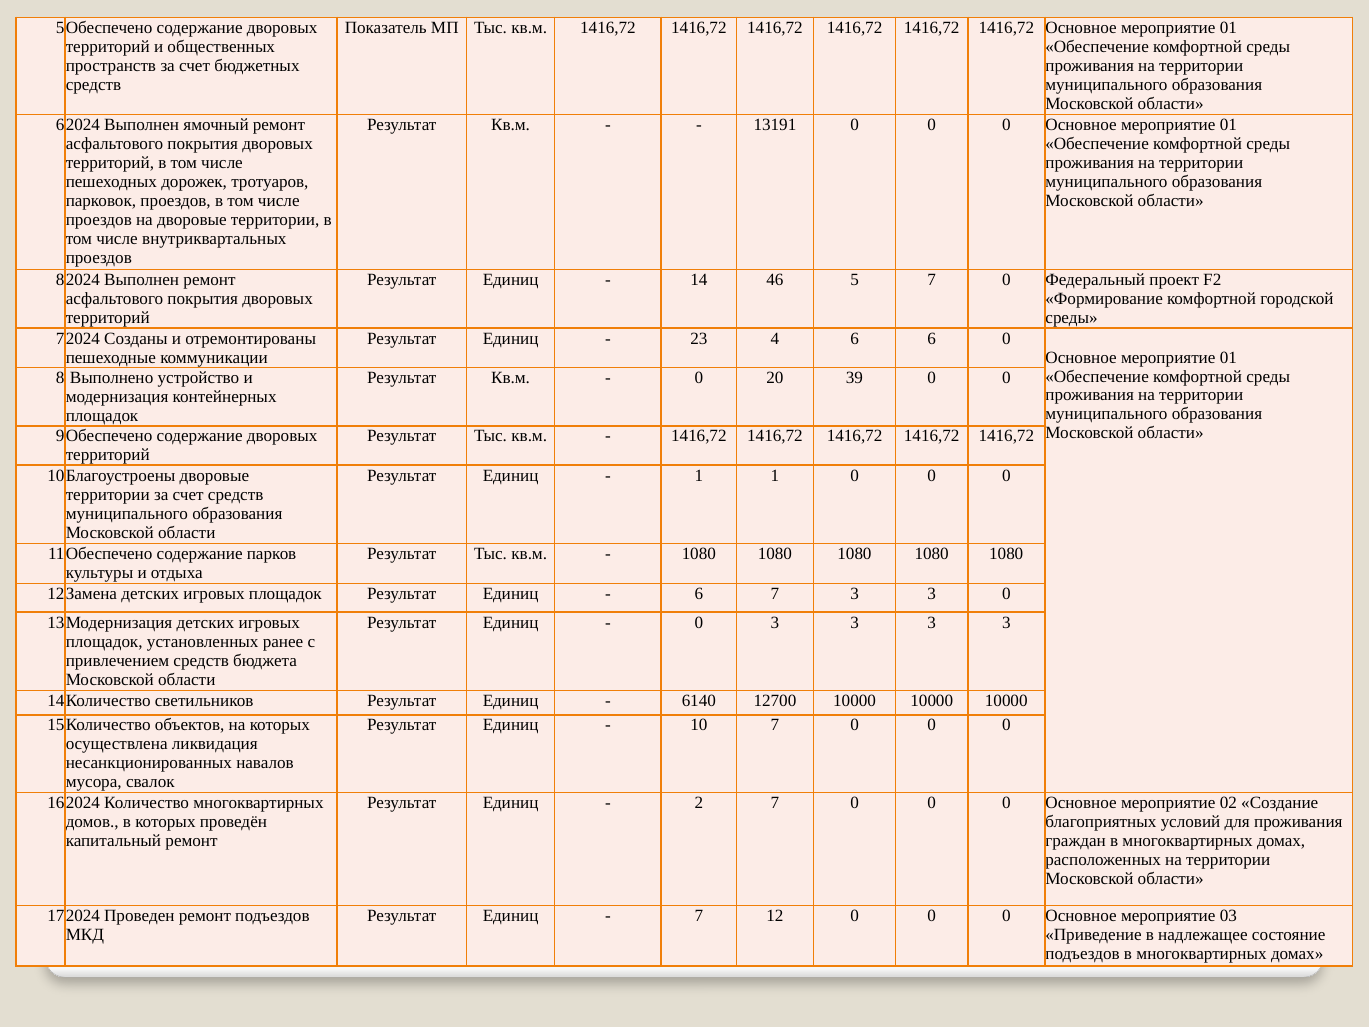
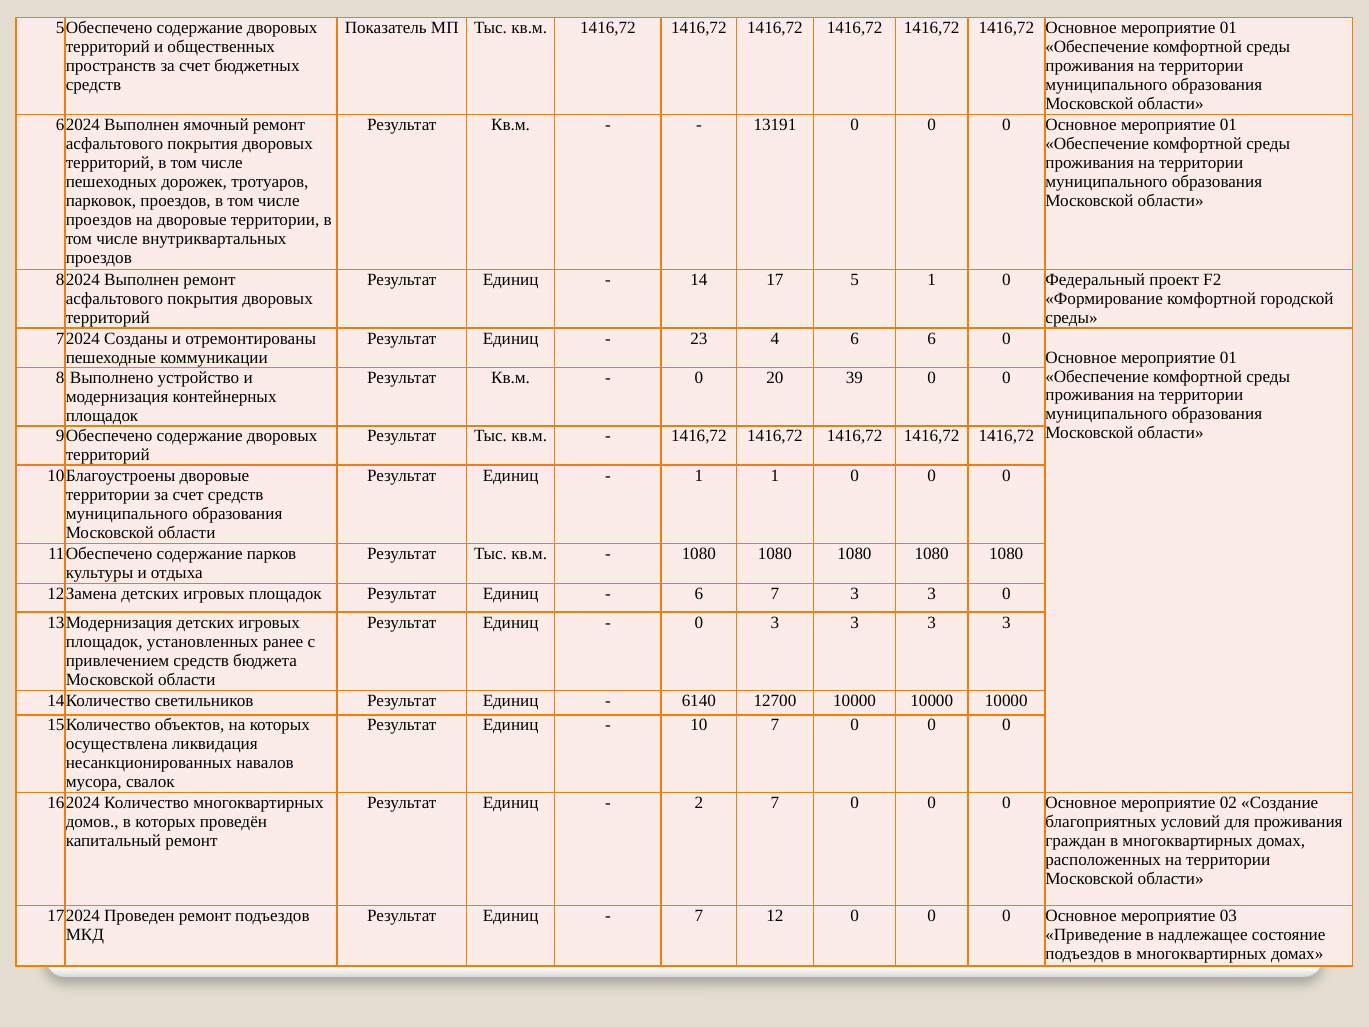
46: 46 -> 17
5 7: 7 -> 1
